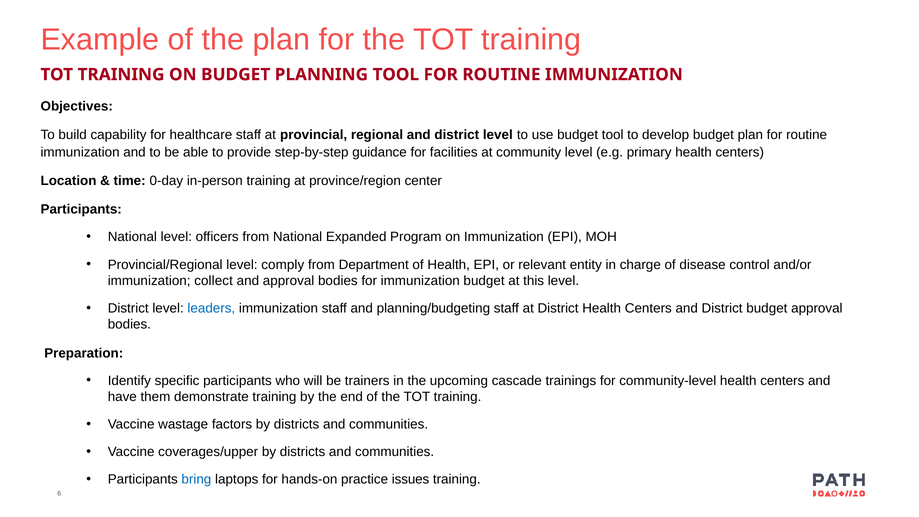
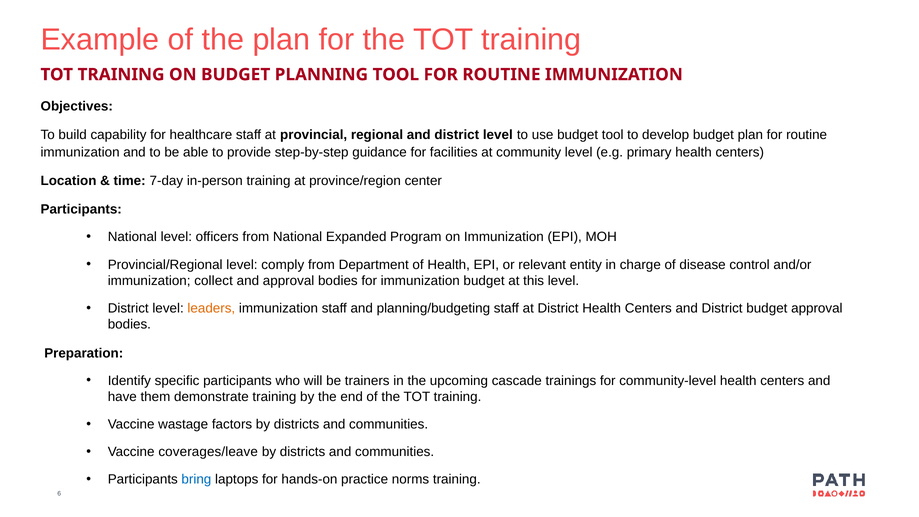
0-day: 0-day -> 7-day
leaders colour: blue -> orange
coverages/upper: coverages/upper -> coverages/leave
issues: issues -> norms
